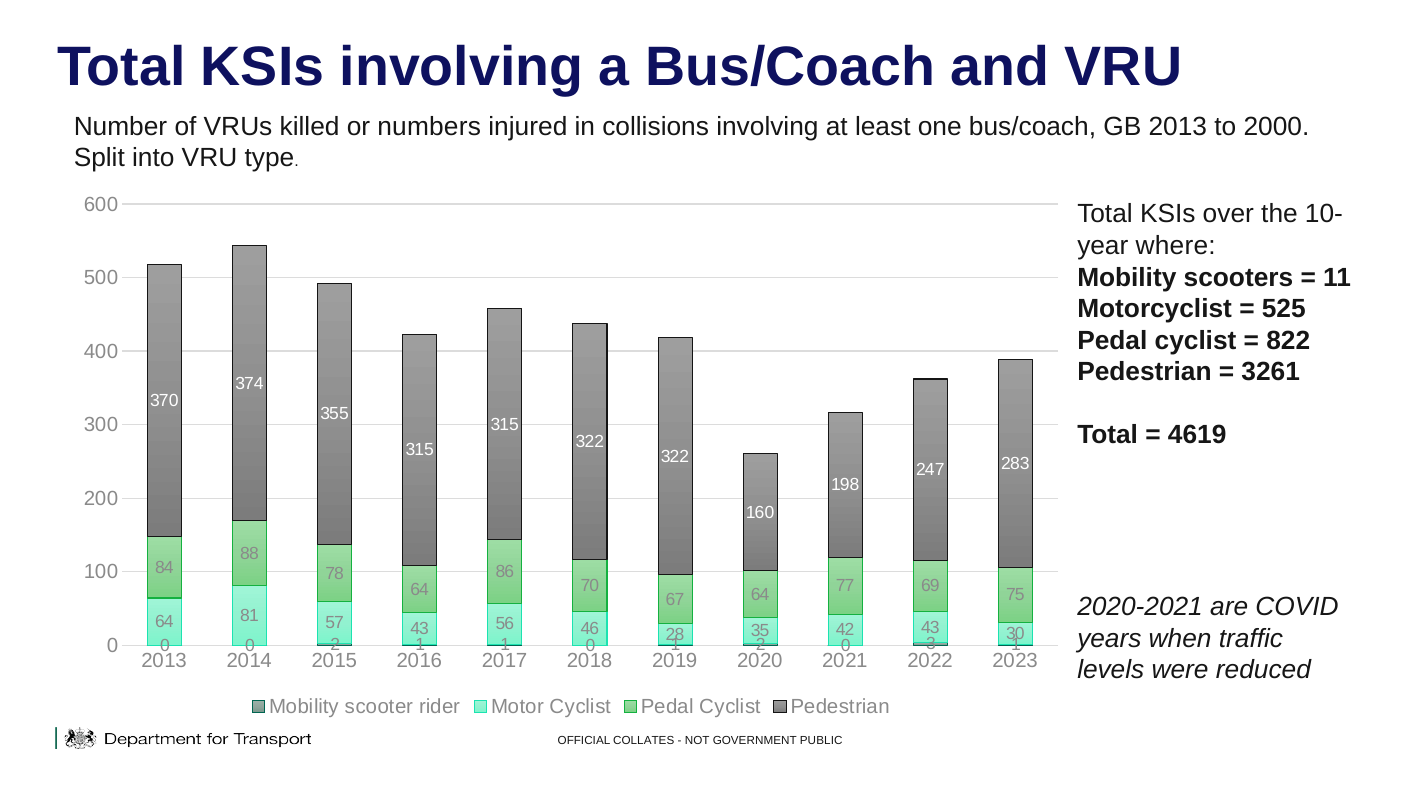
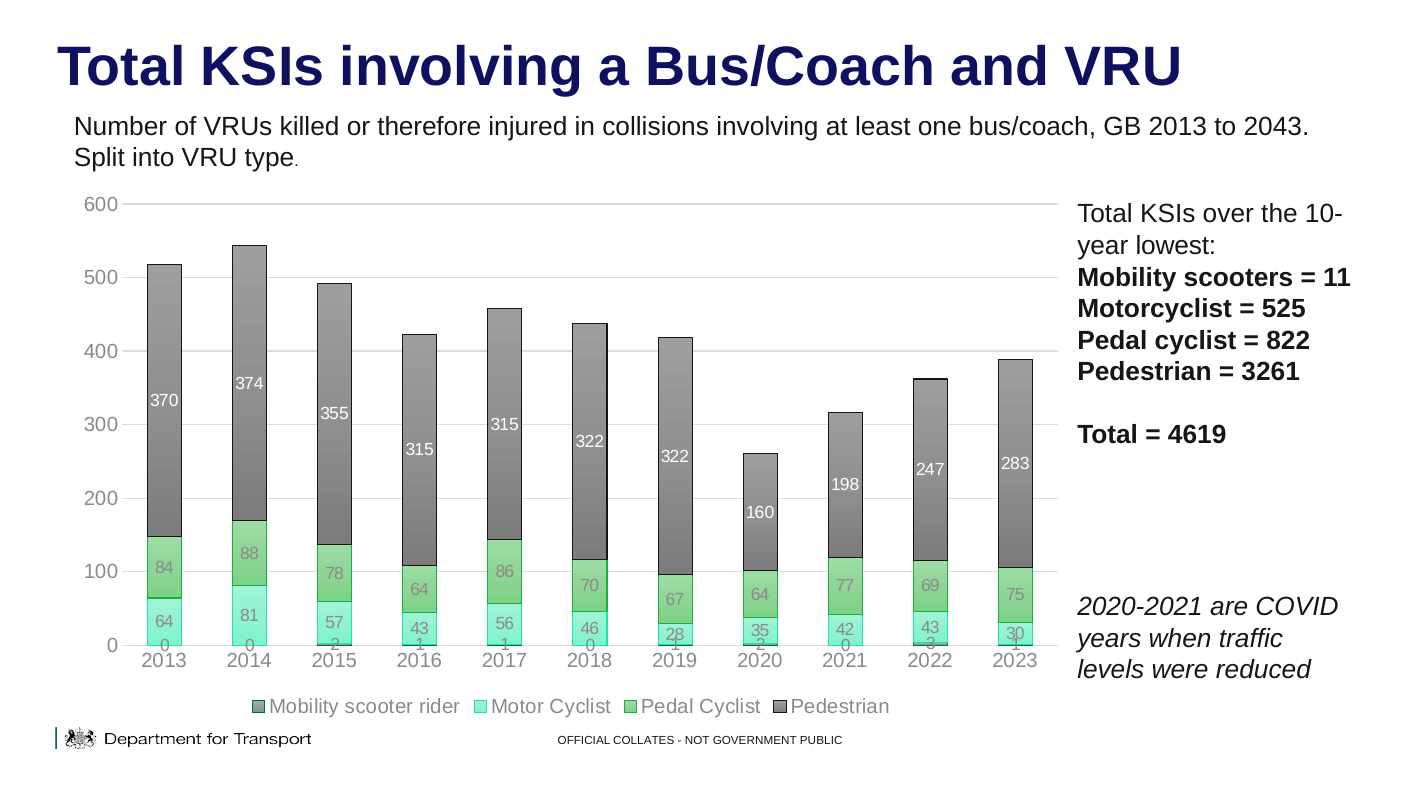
numbers: numbers -> therefore
2000: 2000 -> 2043
where: where -> lowest
